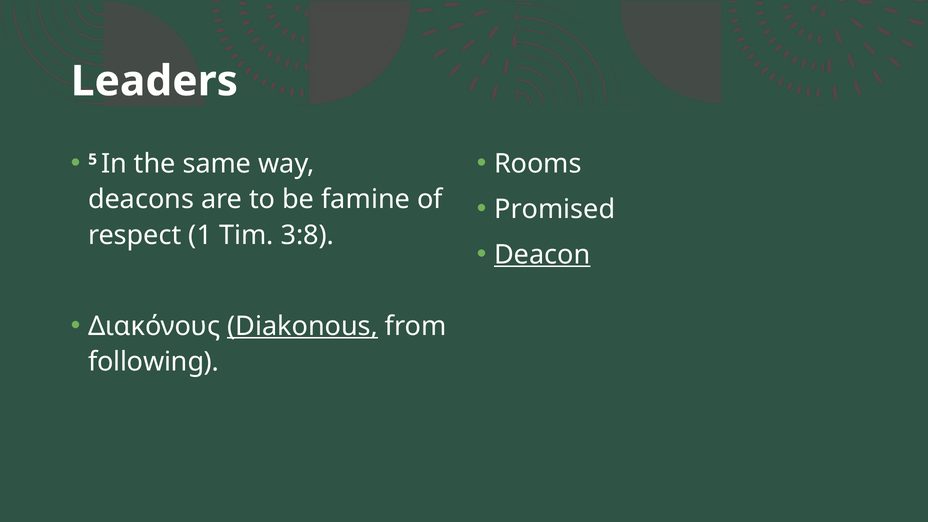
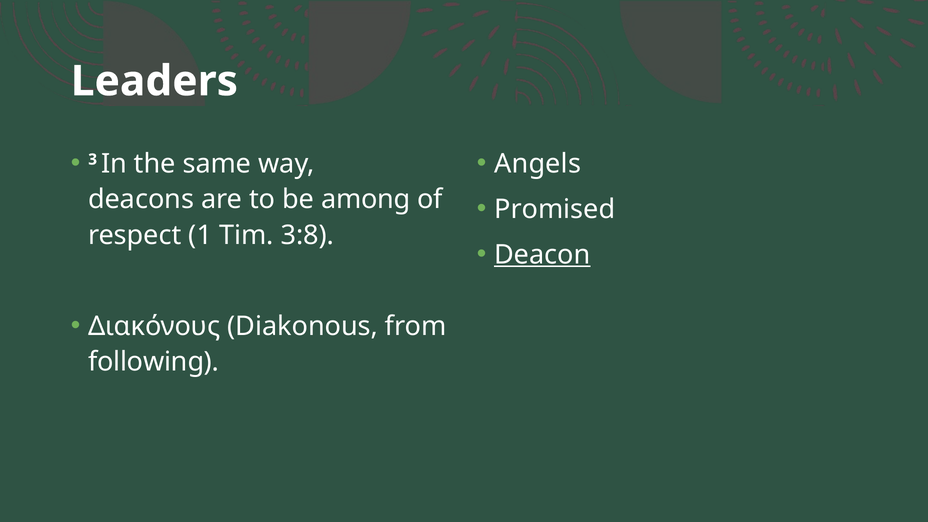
5: 5 -> 3
Rooms: Rooms -> Angels
famine: famine -> among
Diakonous underline: present -> none
